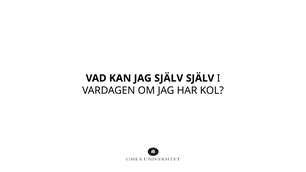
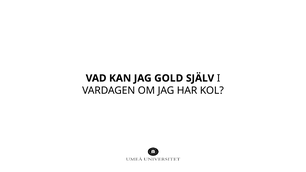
JAG SJÄLV: SJÄLV -> GOLD
